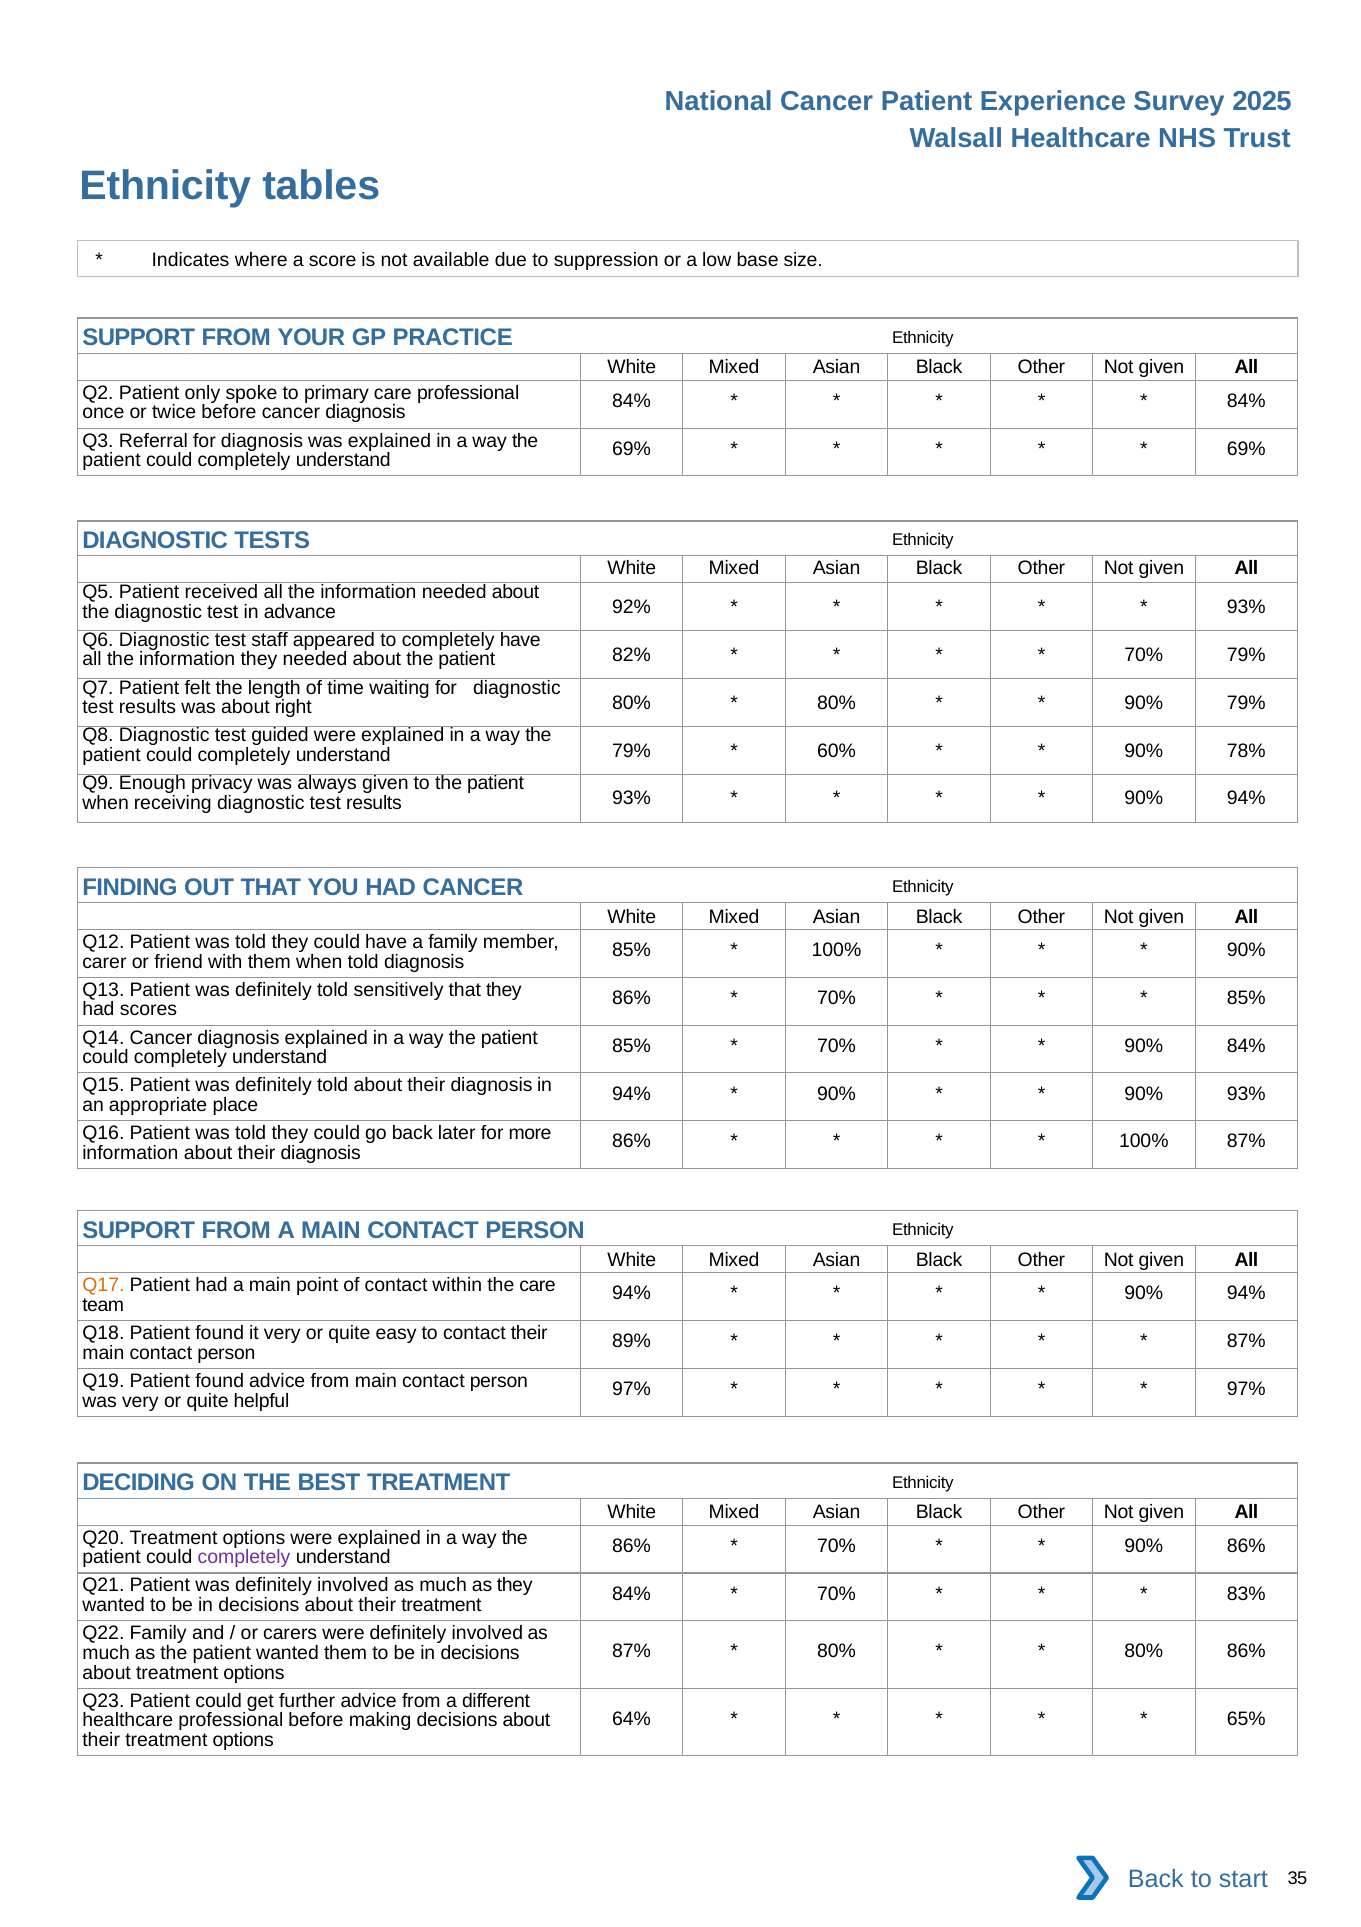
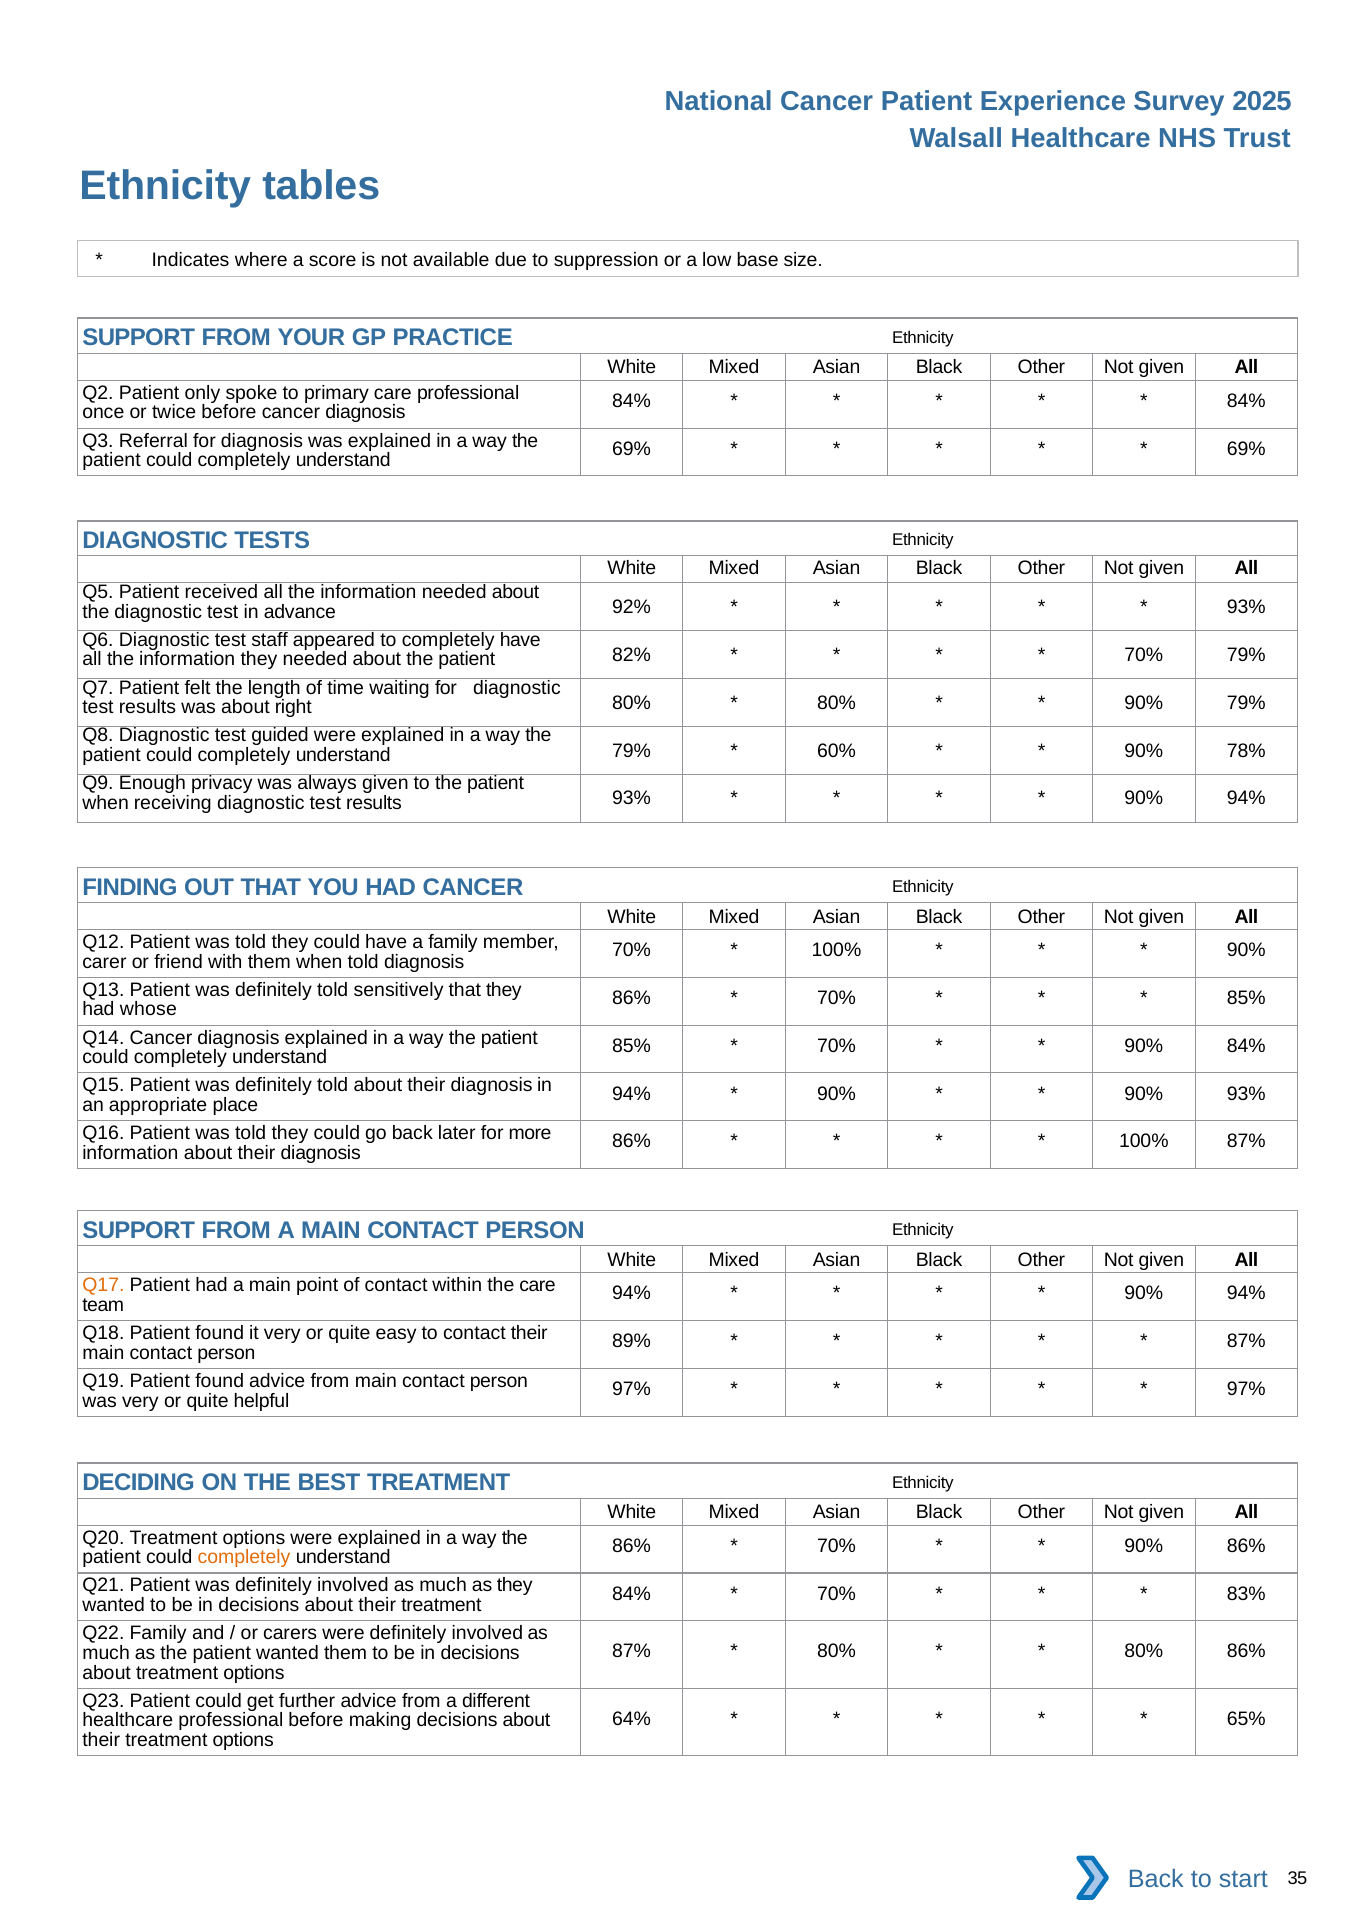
85% at (632, 950): 85% -> 70%
scores: scores -> whose
completely at (244, 1557) colour: purple -> orange
